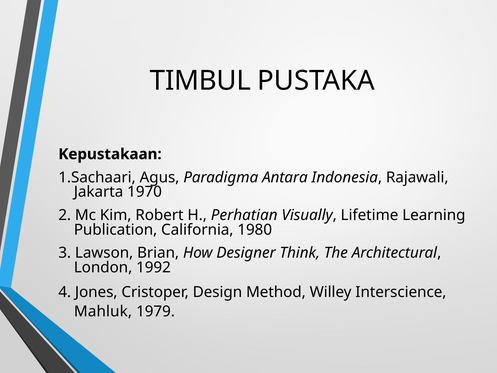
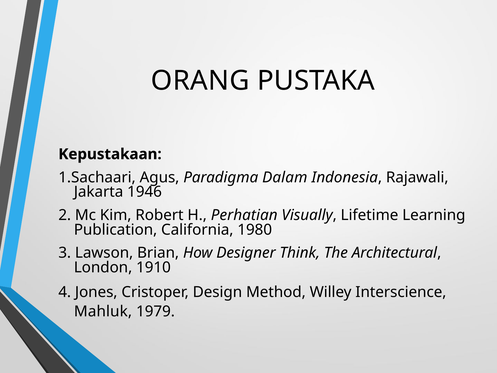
TIMBUL: TIMBUL -> ORANG
Antara: Antara -> Dalam
1970: 1970 -> 1946
1992: 1992 -> 1910
